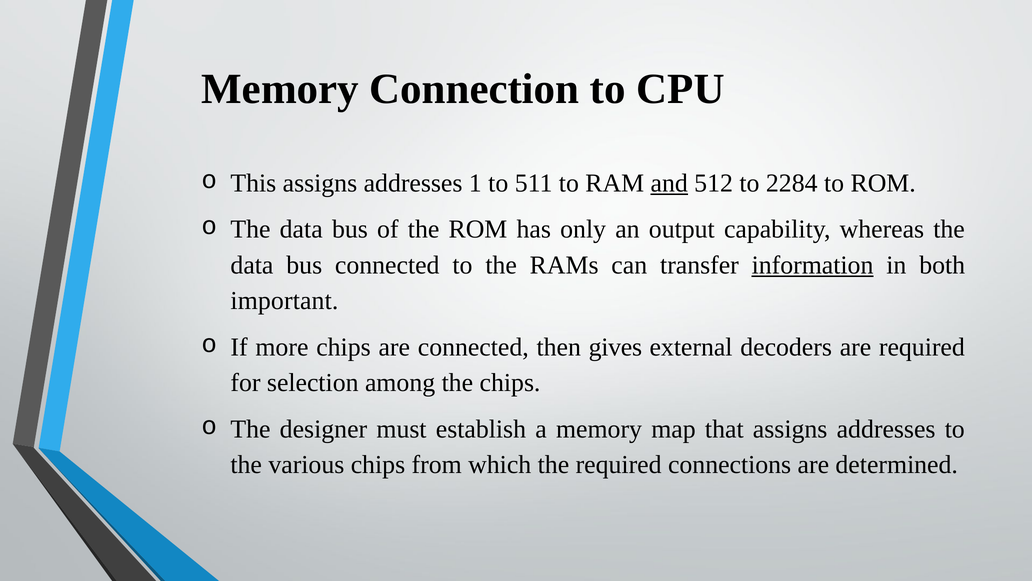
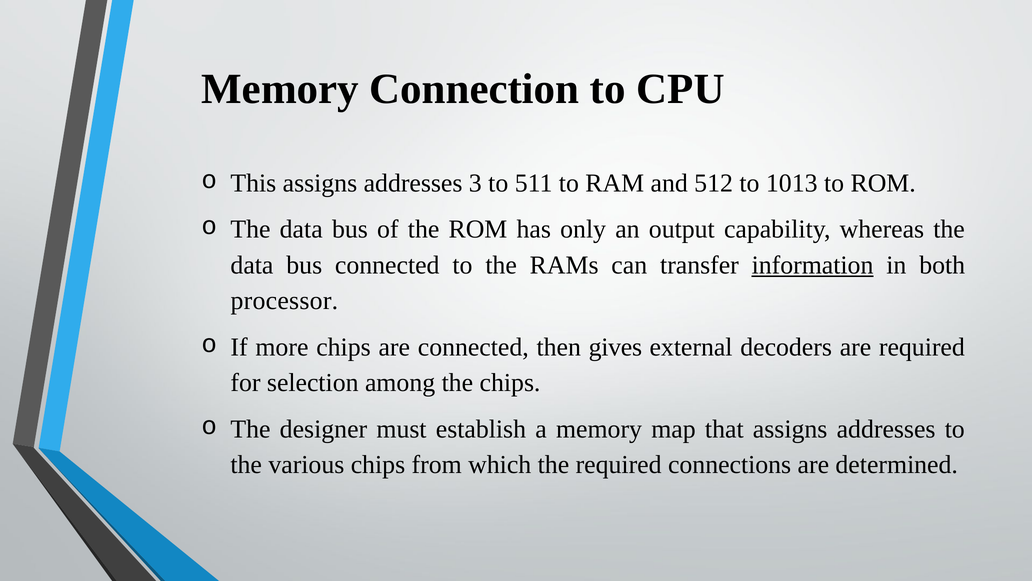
1: 1 -> 3
and underline: present -> none
2284: 2284 -> 1013
important: important -> processor
